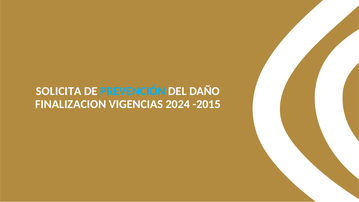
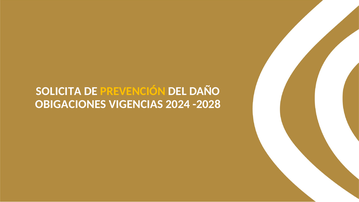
PREVENCIÓN colour: light blue -> yellow
FINALIZACION: FINALIZACION -> OBIGACIONES
-2015: -2015 -> -2028
